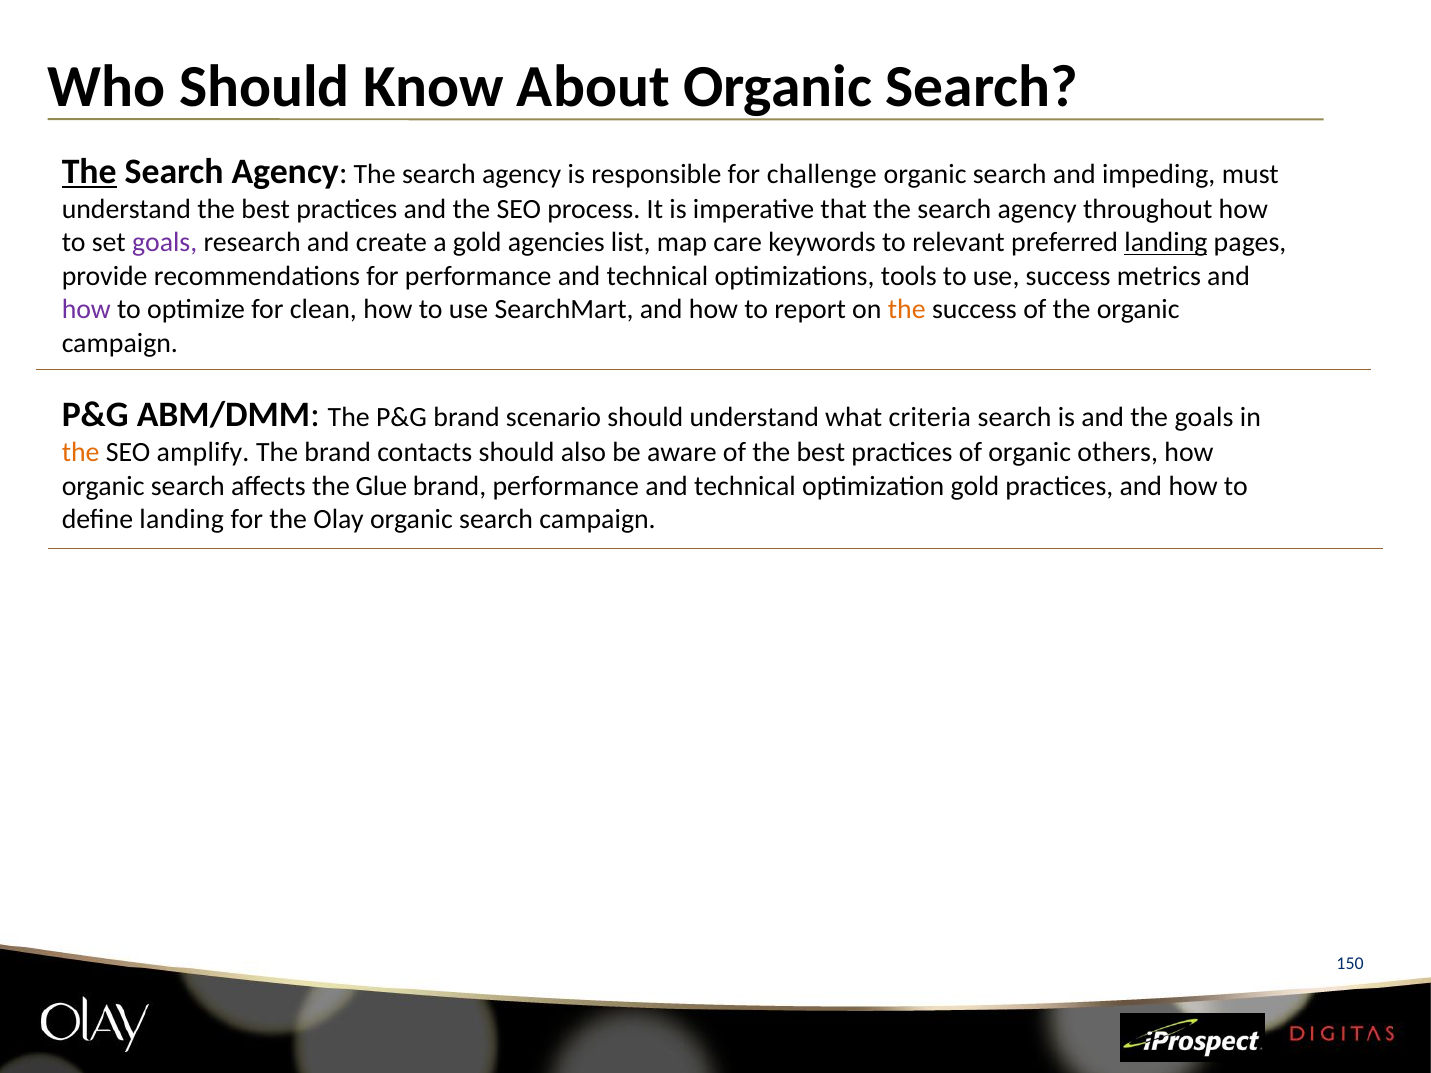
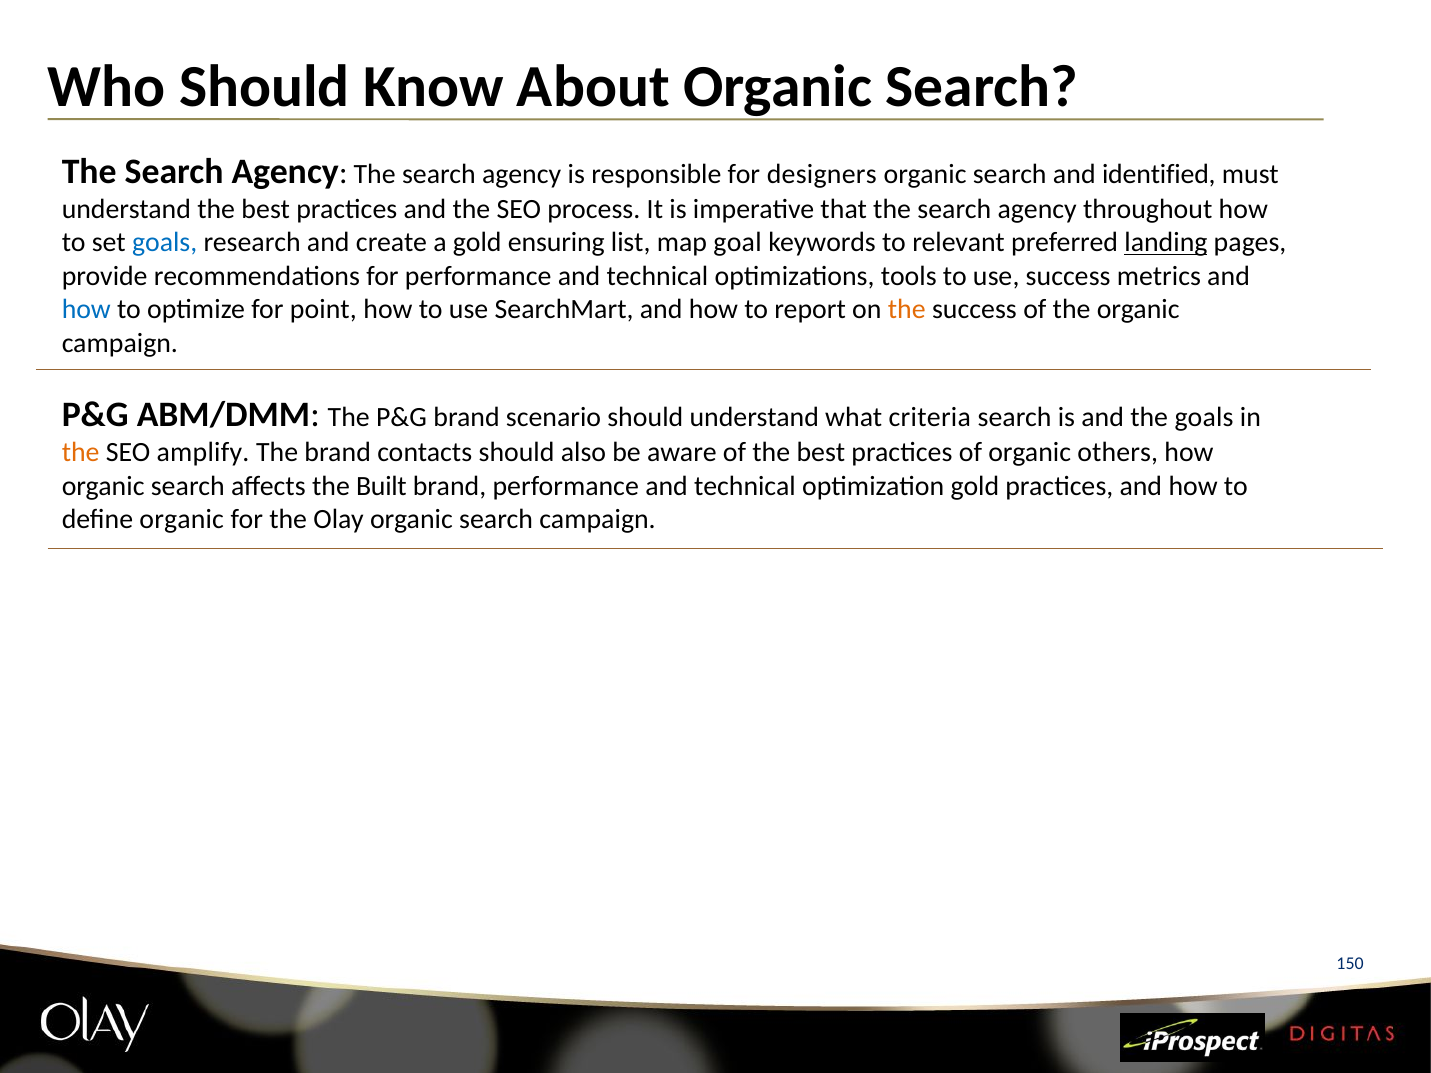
The at (89, 172) underline: present -> none
challenge: challenge -> designers
impeding: impeding -> identified
goals at (165, 243) colour: purple -> blue
agencies: agencies -> ensuring
care: care -> goal
how at (86, 310) colour: purple -> blue
clean: clean -> point
Glue: Glue -> Built
define landing: landing -> organic
